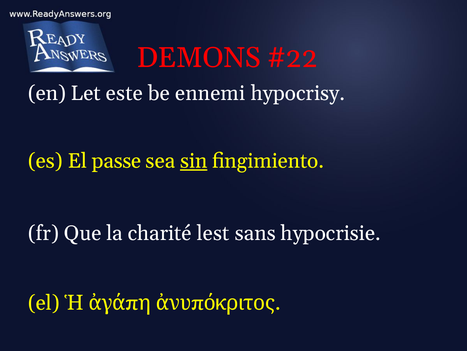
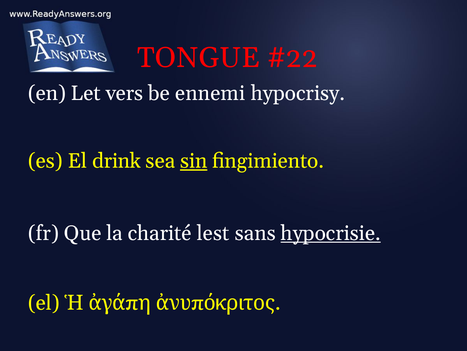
DEMONS: DEMONS -> TONGUE
este: este -> vers
passe: passe -> drink
hypocrisie underline: none -> present
